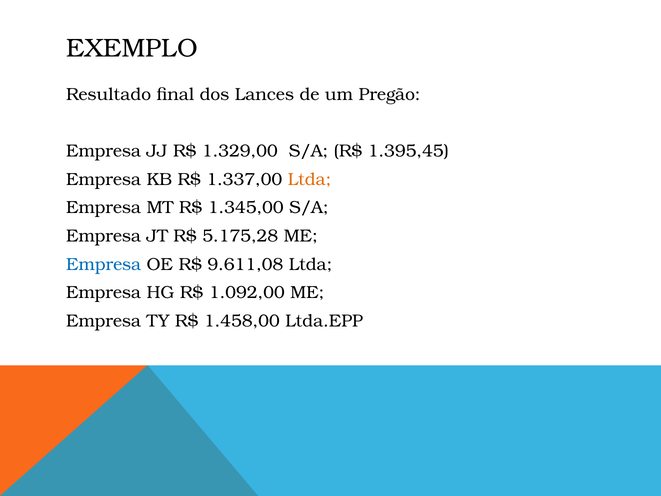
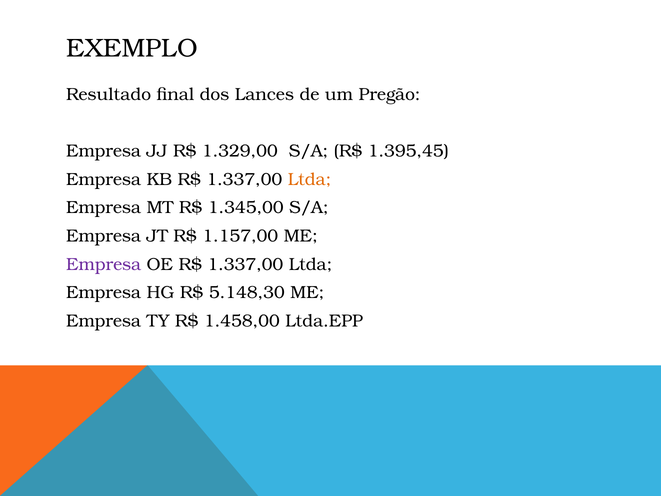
5.175,28: 5.175,28 -> 1.157,00
Empresa at (104, 264) colour: blue -> purple
OE R$ 9.611,08: 9.611,08 -> 1.337,00
1.092,00: 1.092,00 -> 5.148,30
